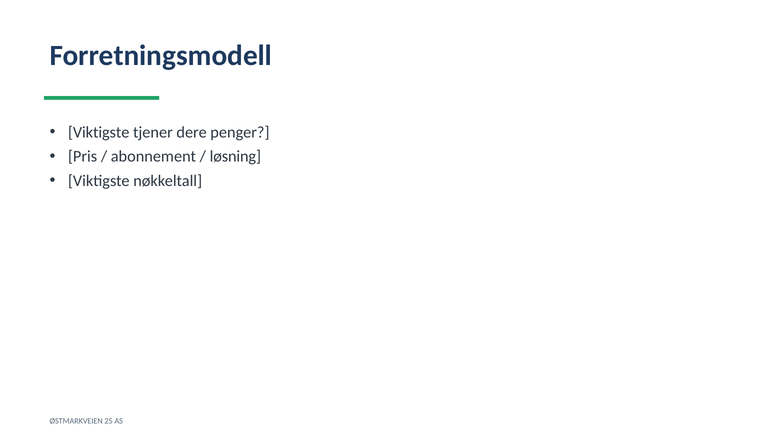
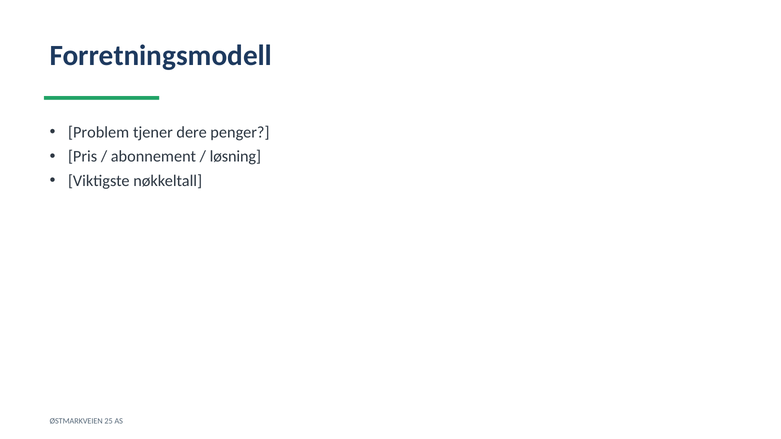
Viktigste at (99, 132): Viktigste -> Problem
